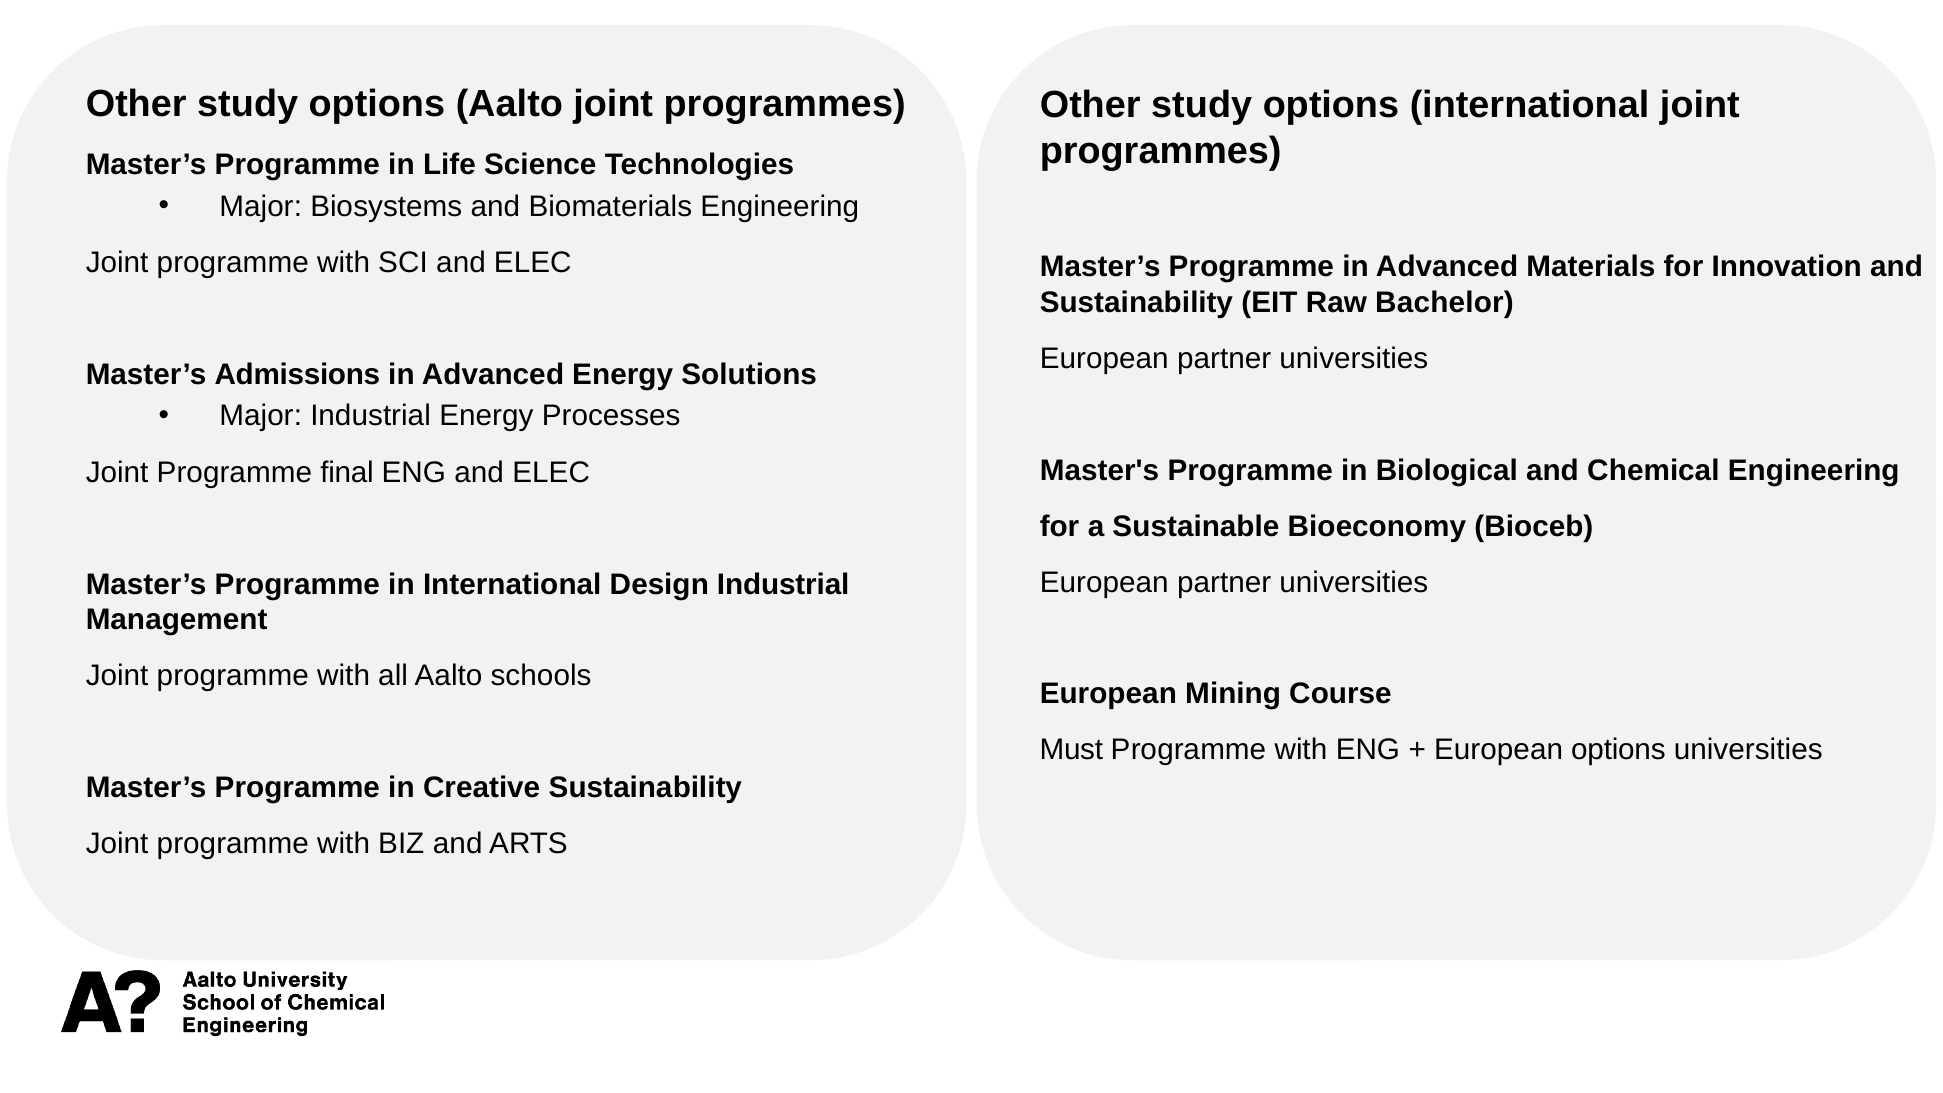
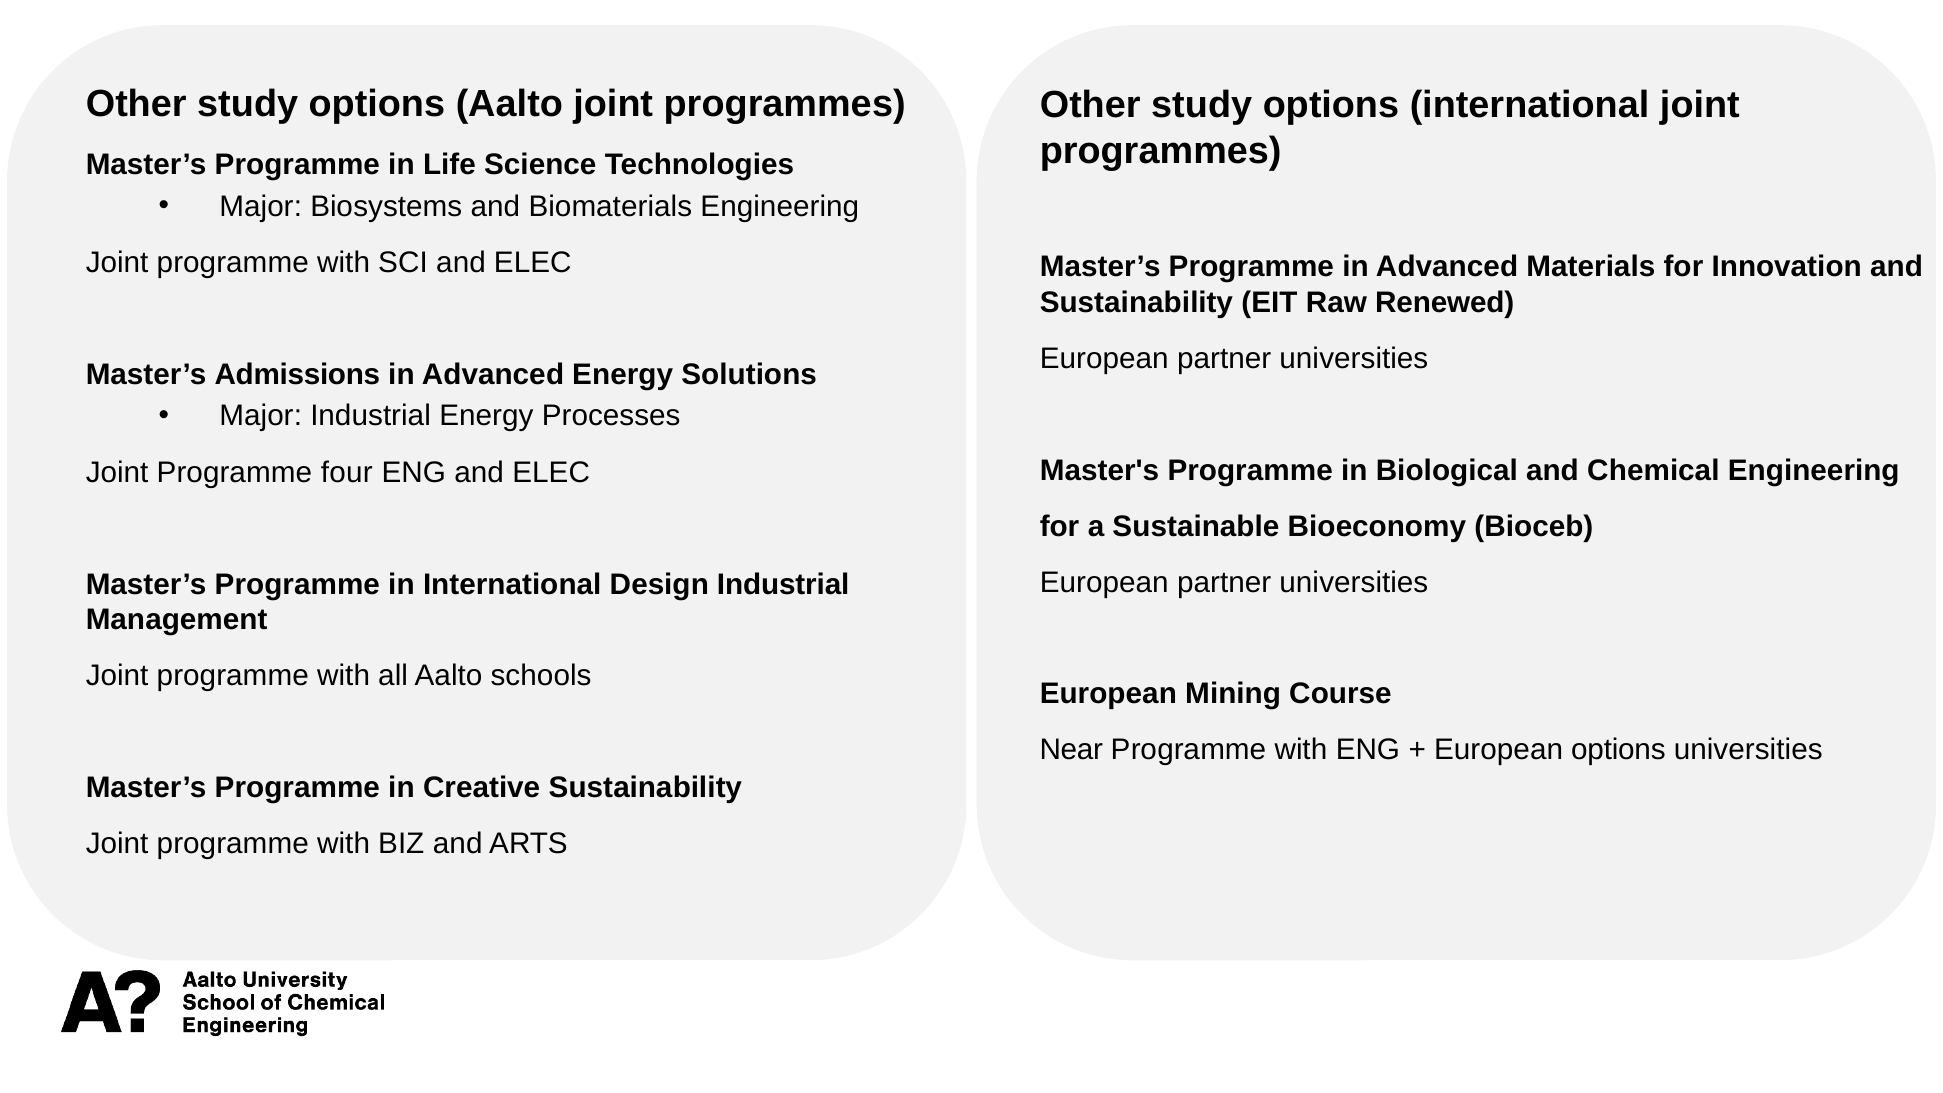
Bachelor: Bachelor -> Renewed
final: final -> four
Must: Must -> Near
